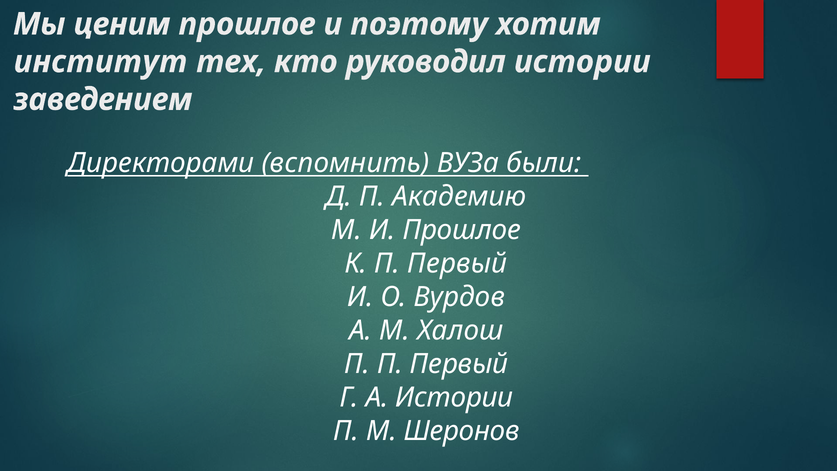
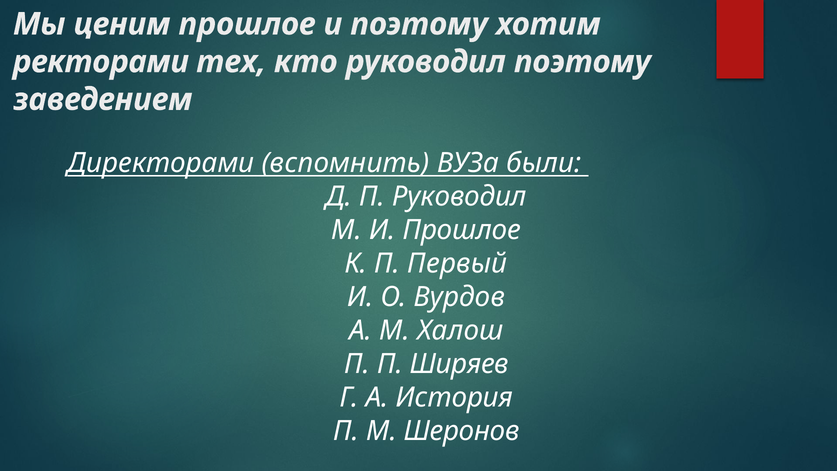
институт: институт -> ректорами
руководил истории: истории -> поэтому
П Академию: Академию -> Руководил
П П Первый: Первый -> Ширяев
А Истории: Истории -> История
